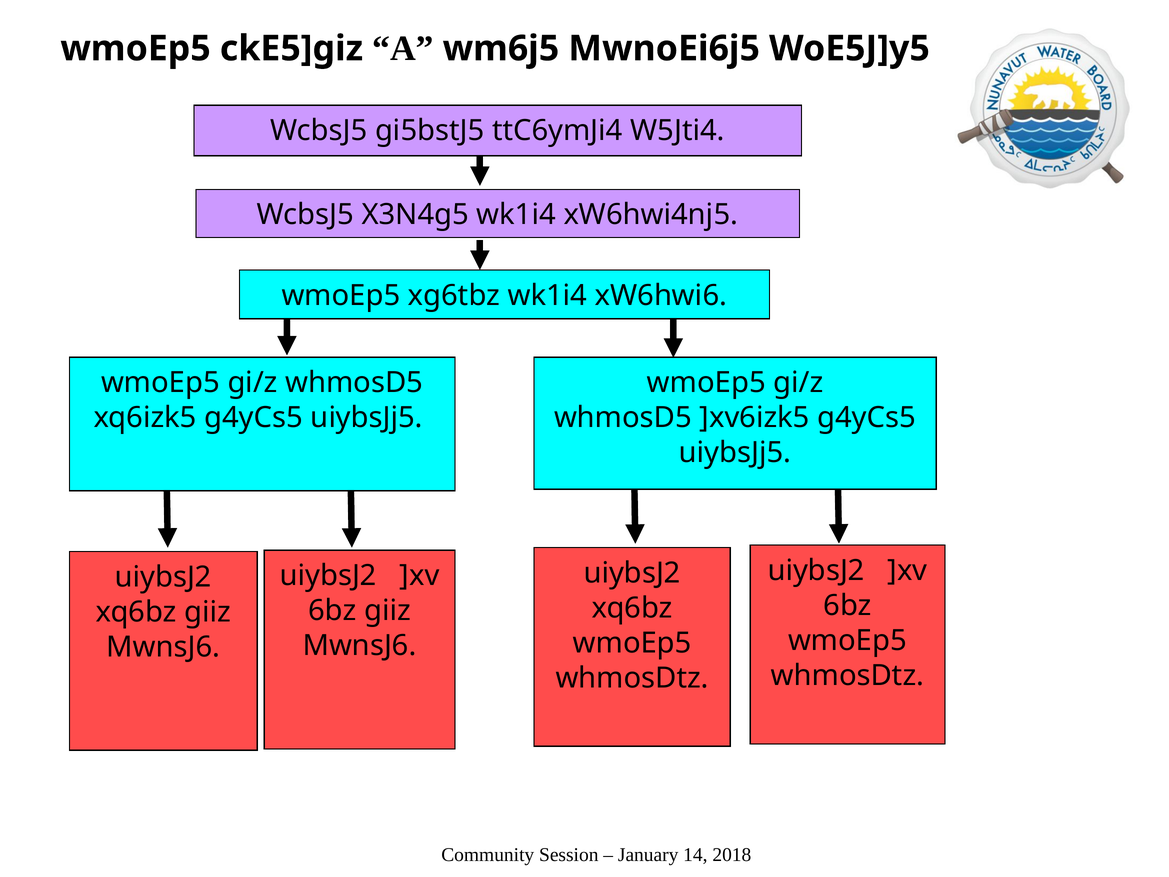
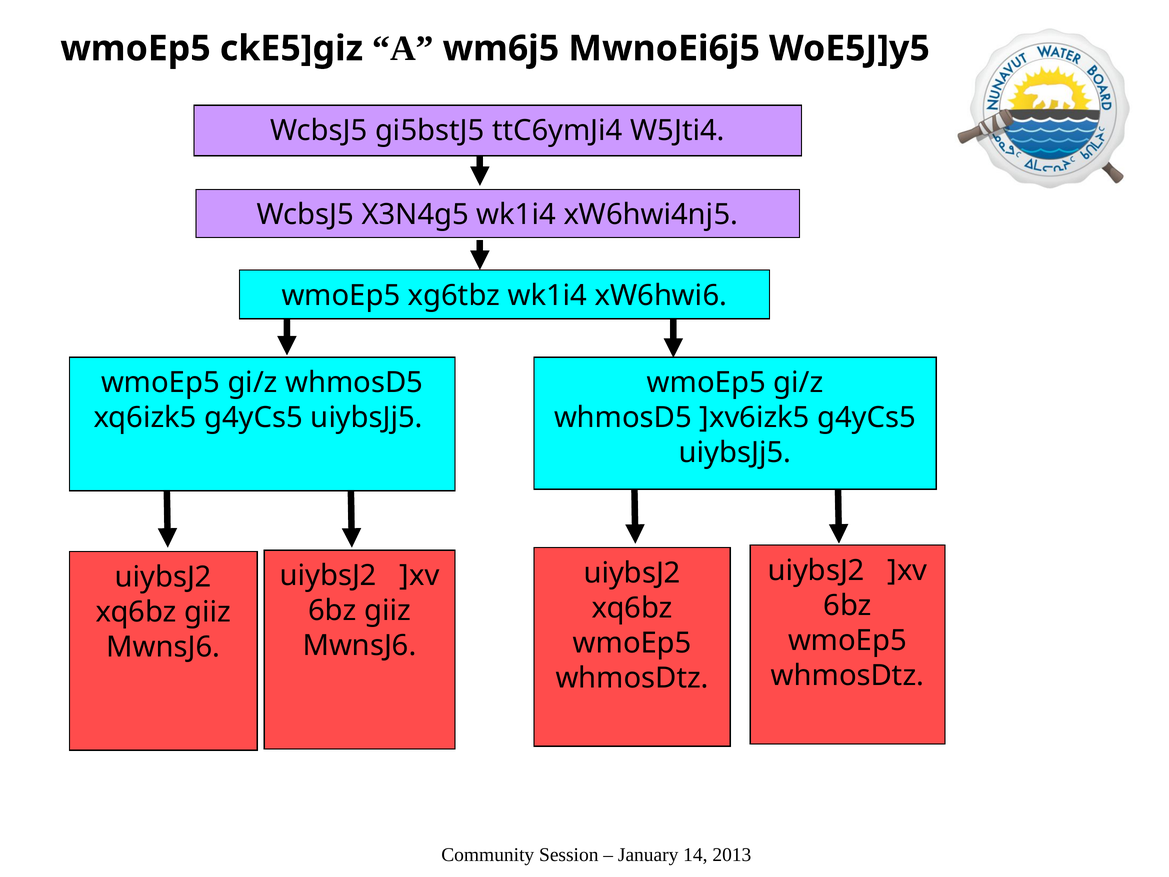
2018: 2018 -> 2013
